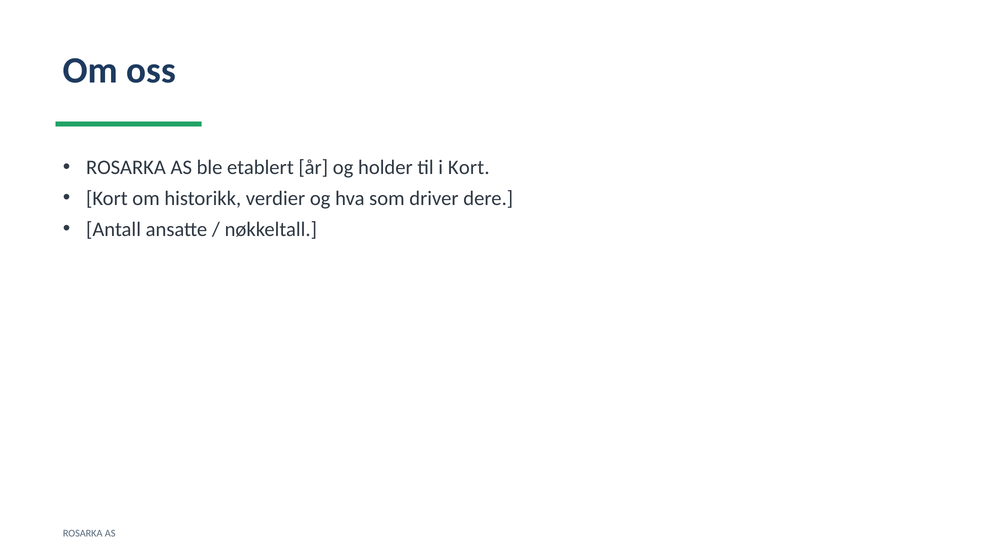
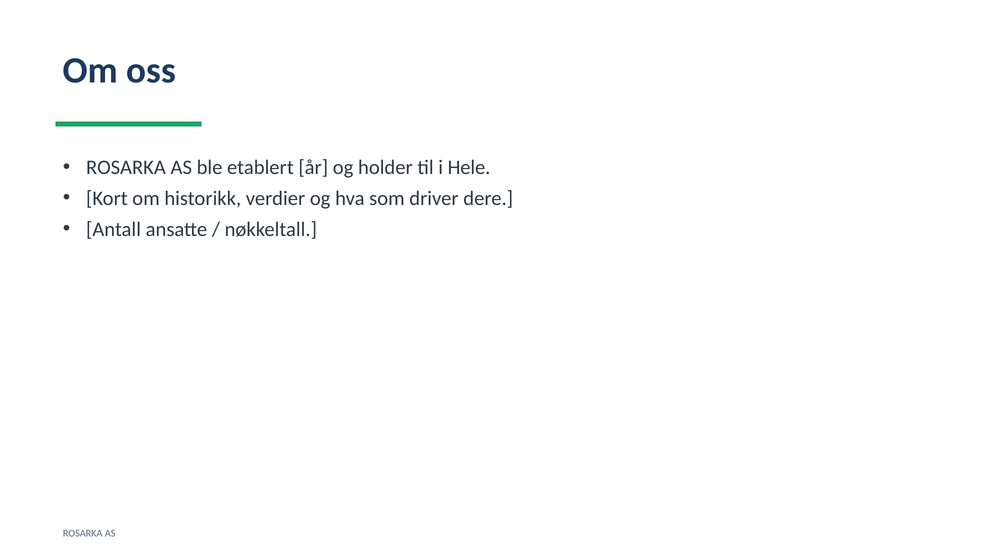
i Kort: Kort -> Hele
